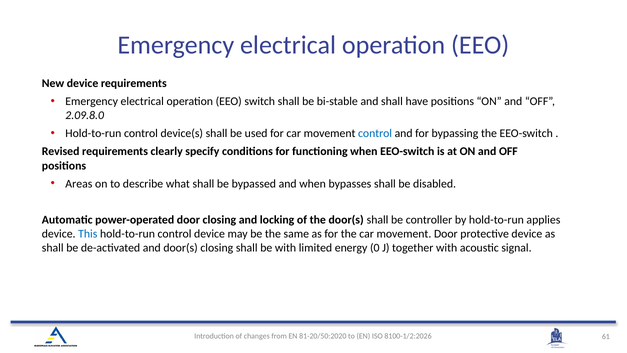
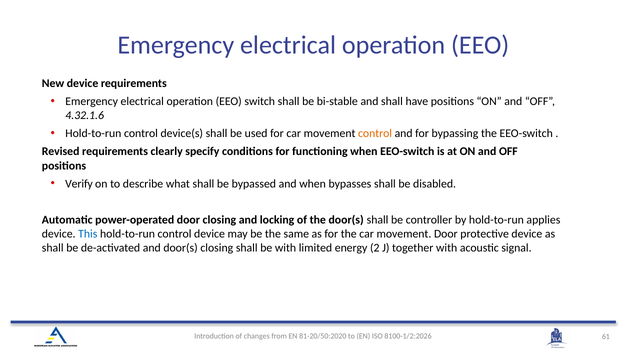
2.09.8.0: 2.09.8.0 -> 4.32.1.6
control at (375, 133) colour: blue -> orange
Areas: Areas -> Verify
0: 0 -> 2
